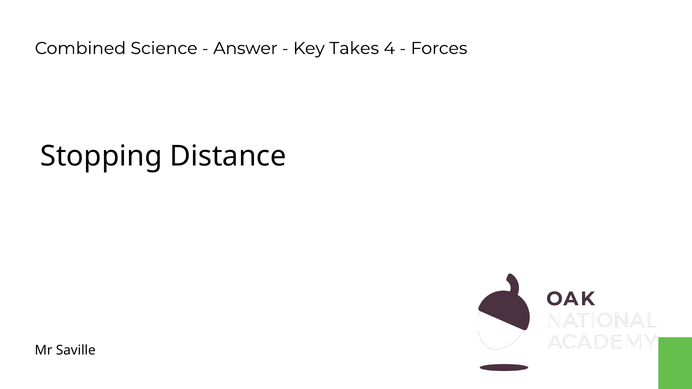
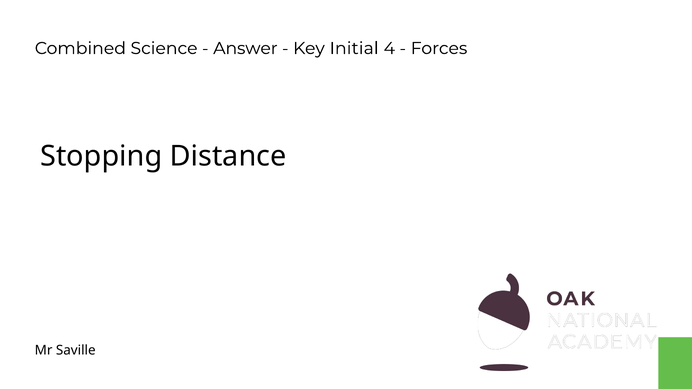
Takes: Takes -> Initial
